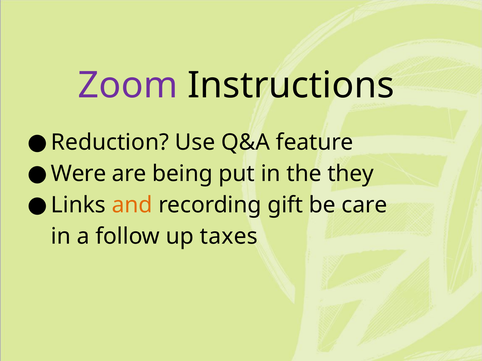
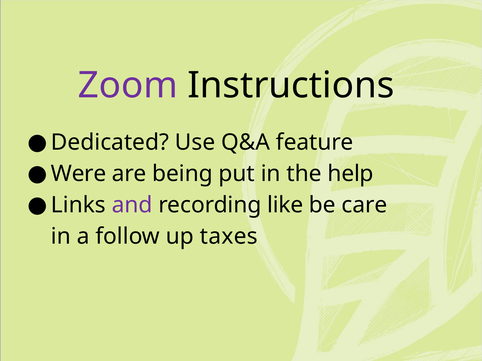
Reduction: Reduction -> Dedicated
they: they -> help
and colour: orange -> purple
gift: gift -> like
